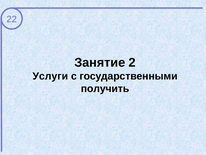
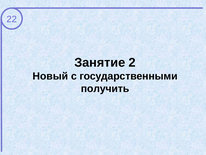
Услуги: Услуги -> Новый
